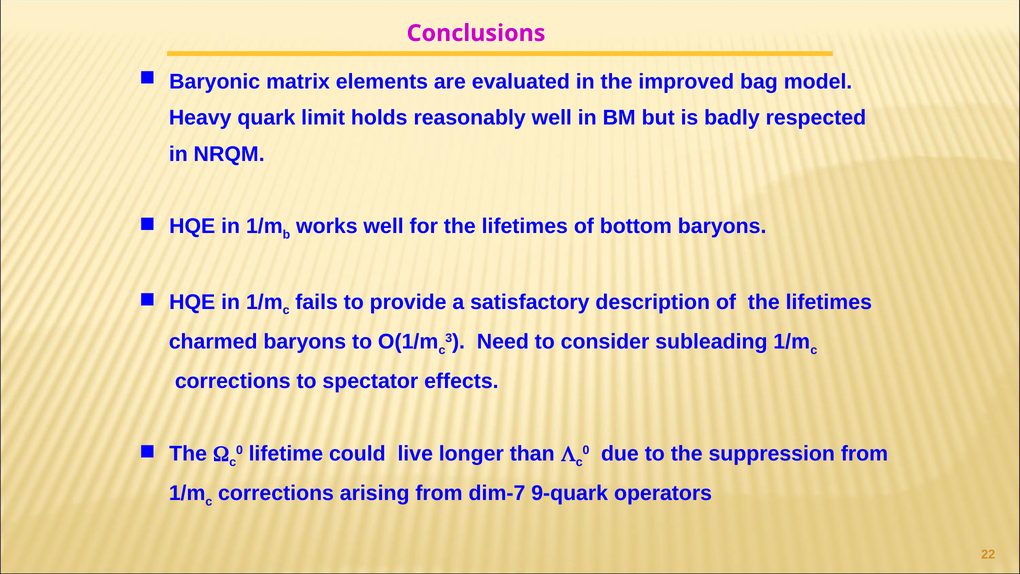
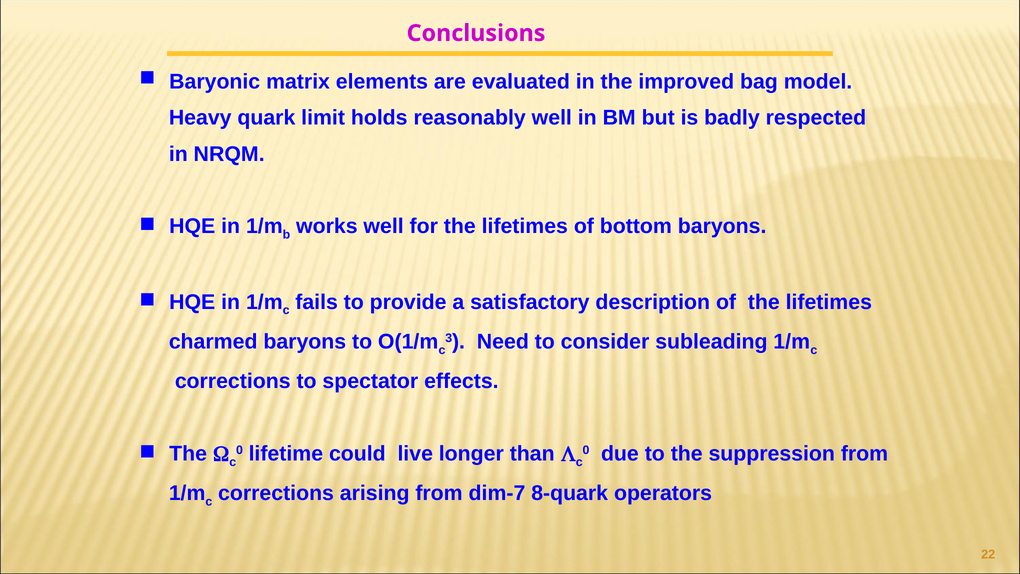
9-quark: 9-quark -> 8-quark
